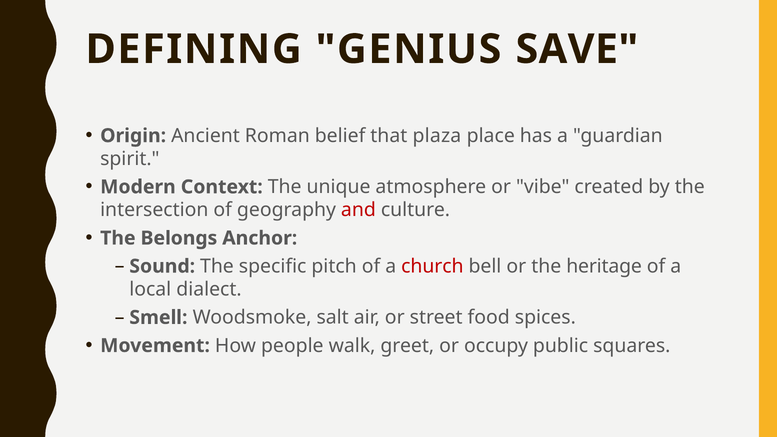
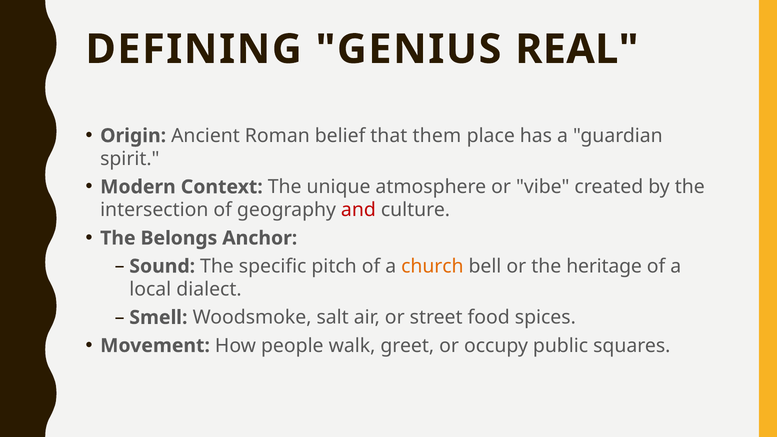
SAVE: SAVE -> REAL
plaza: plaza -> them
church colour: red -> orange
